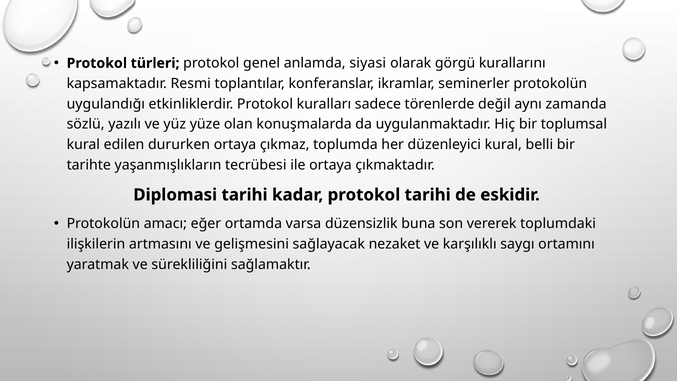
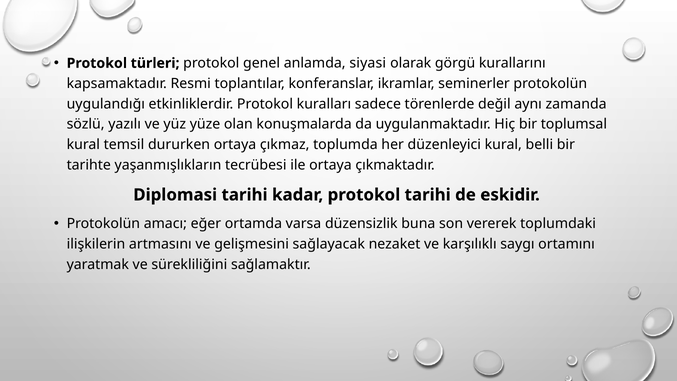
edilen: edilen -> temsil
